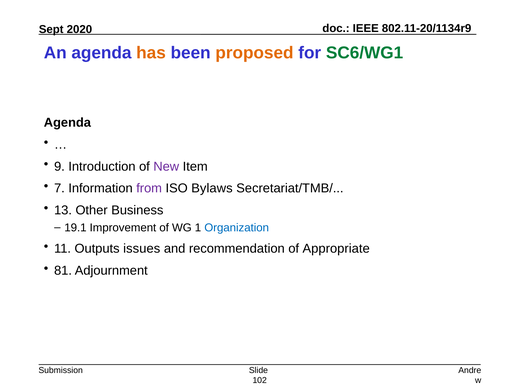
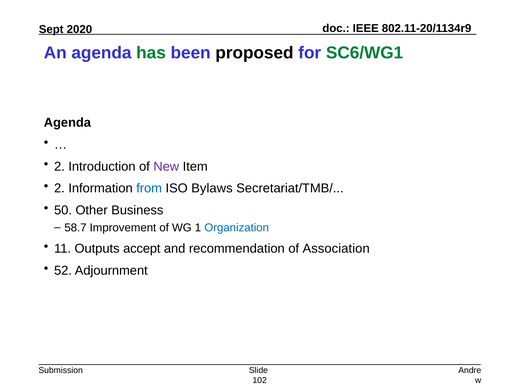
has colour: orange -> green
proposed colour: orange -> black
9 at (59, 167): 9 -> 2
7 at (59, 188): 7 -> 2
from colour: purple -> blue
13: 13 -> 50
19.1: 19.1 -> 58.7
issues: issues -> accept
Appropriate: Appropriate -> Association
81: 81 -> 52
